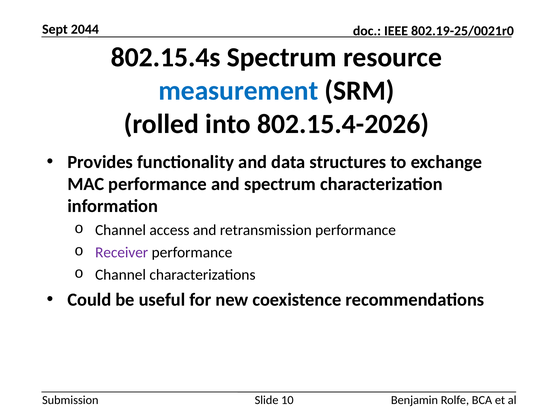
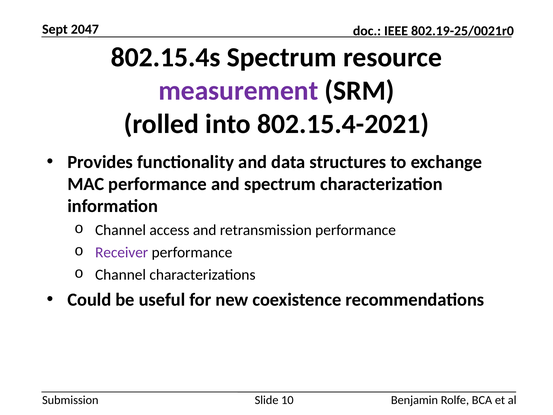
2044: 2044 -> 2047
measurement colour: blue -> purple
802.15.4-2026: 802.15.4-2026 -> 802.15.4-2021
